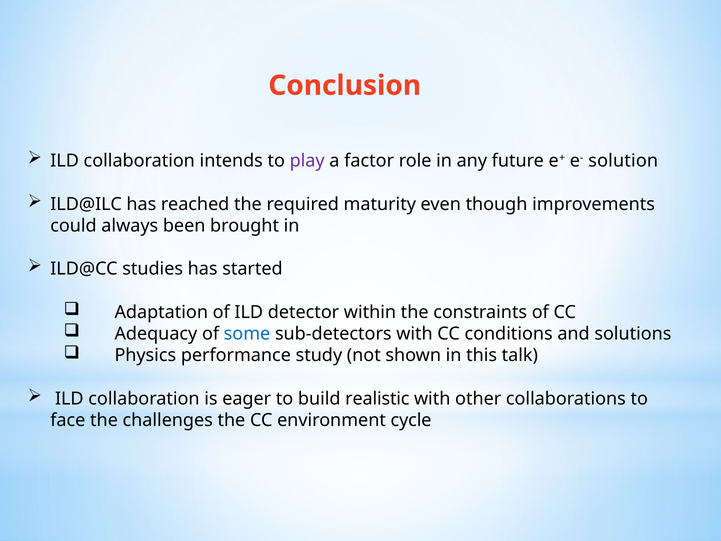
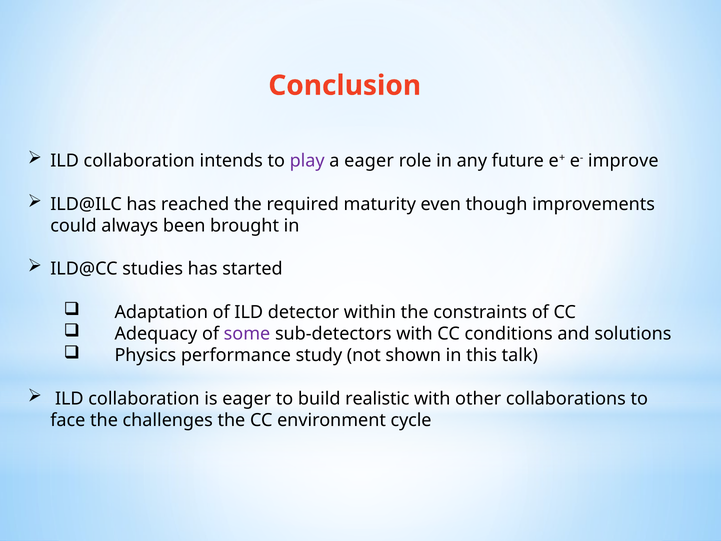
a factor: factor -> eager
solution: solution -> improve
some colour: blue -> purple
